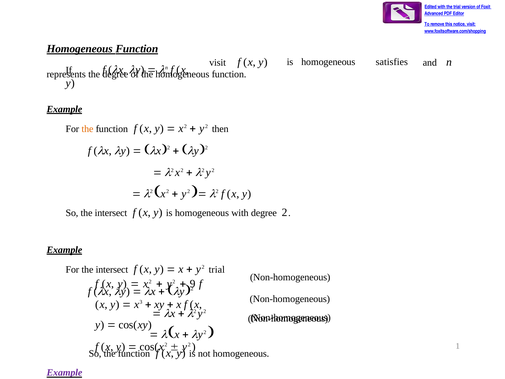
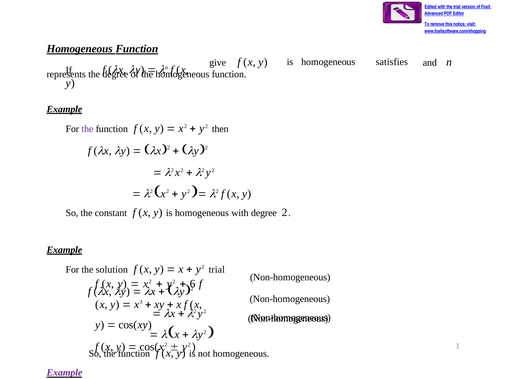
visit at (218, 63): visit -> give
the at (87, 129) colour: orange -> purple
So the intersect: intersect -> constant
For the intersect: intersect -> solution
9: 9 -> 6
